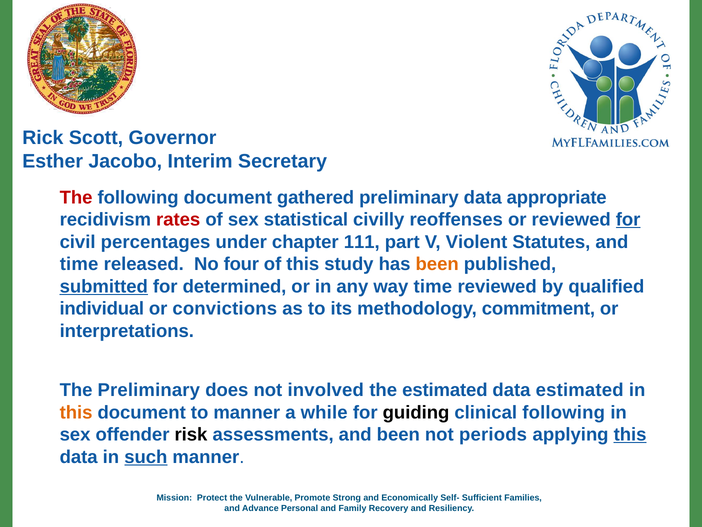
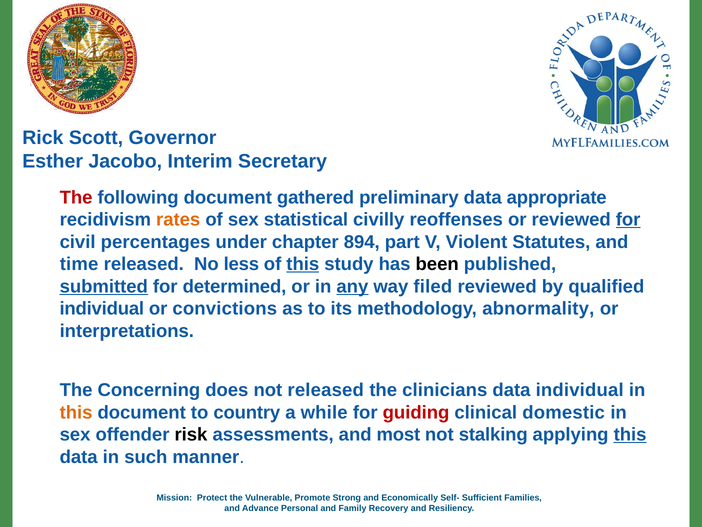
rates colour: red -> orange
111: 111 -> 894
four: four -> less
this at (303, 264) underline: none -> present
been at (437, 264) colour: orange -> black
any underline: none -> present
way time: time -> filed
commitment: commitment -> abnormality
The Preliminary: Preliminary -> Concerning
not involved: involved -> released
the estimated: estimated -> clinicians
data estimated: estimated -> individual
to manner: manner -> country
guiding colour: black -> red
clinical following: following -> domestic
and been: been -> most
periods: periods -> stalking
such underline: present -> none
